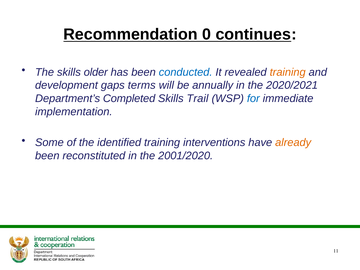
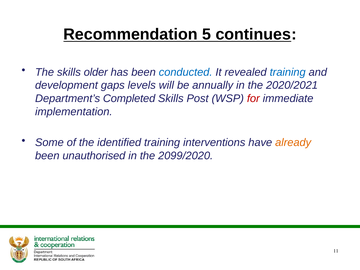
0: 0 -> 5
training at (288, 72) colour: orange -> blue
terms: terms -> levels
Trail: Trail -> Post
for colour: blue -> red
reconstituted: reconstituted -> unauthorised
2001/2020: 2001/2020 -> 2099/2020
